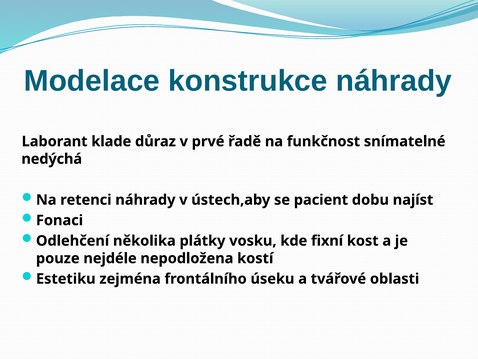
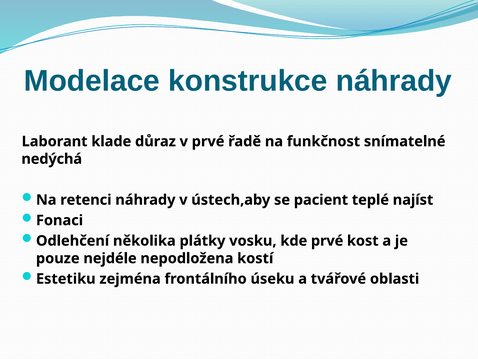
dobu: dobu -> teplé
kde fixní: fixní -> prvé
